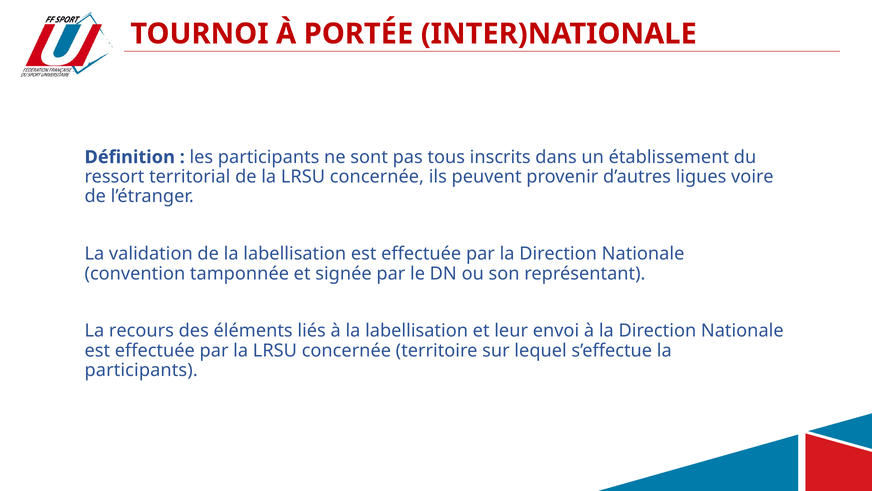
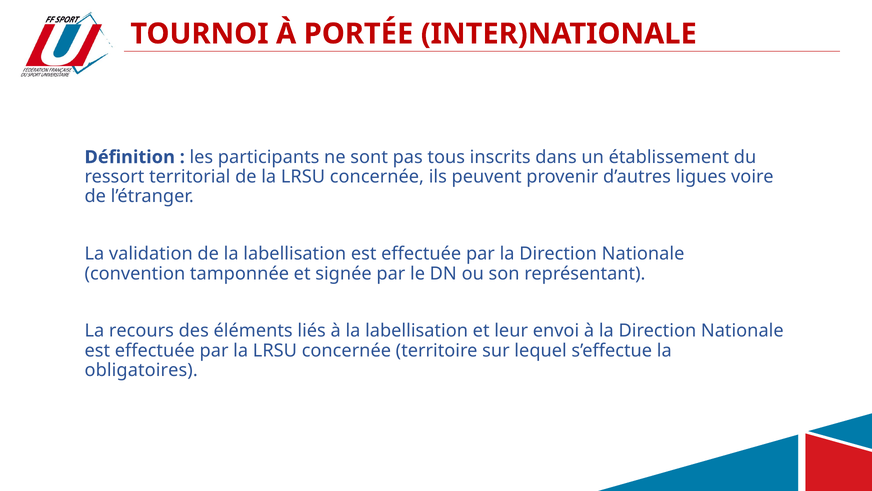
participants at (141, 370): participants -> obligatoires
